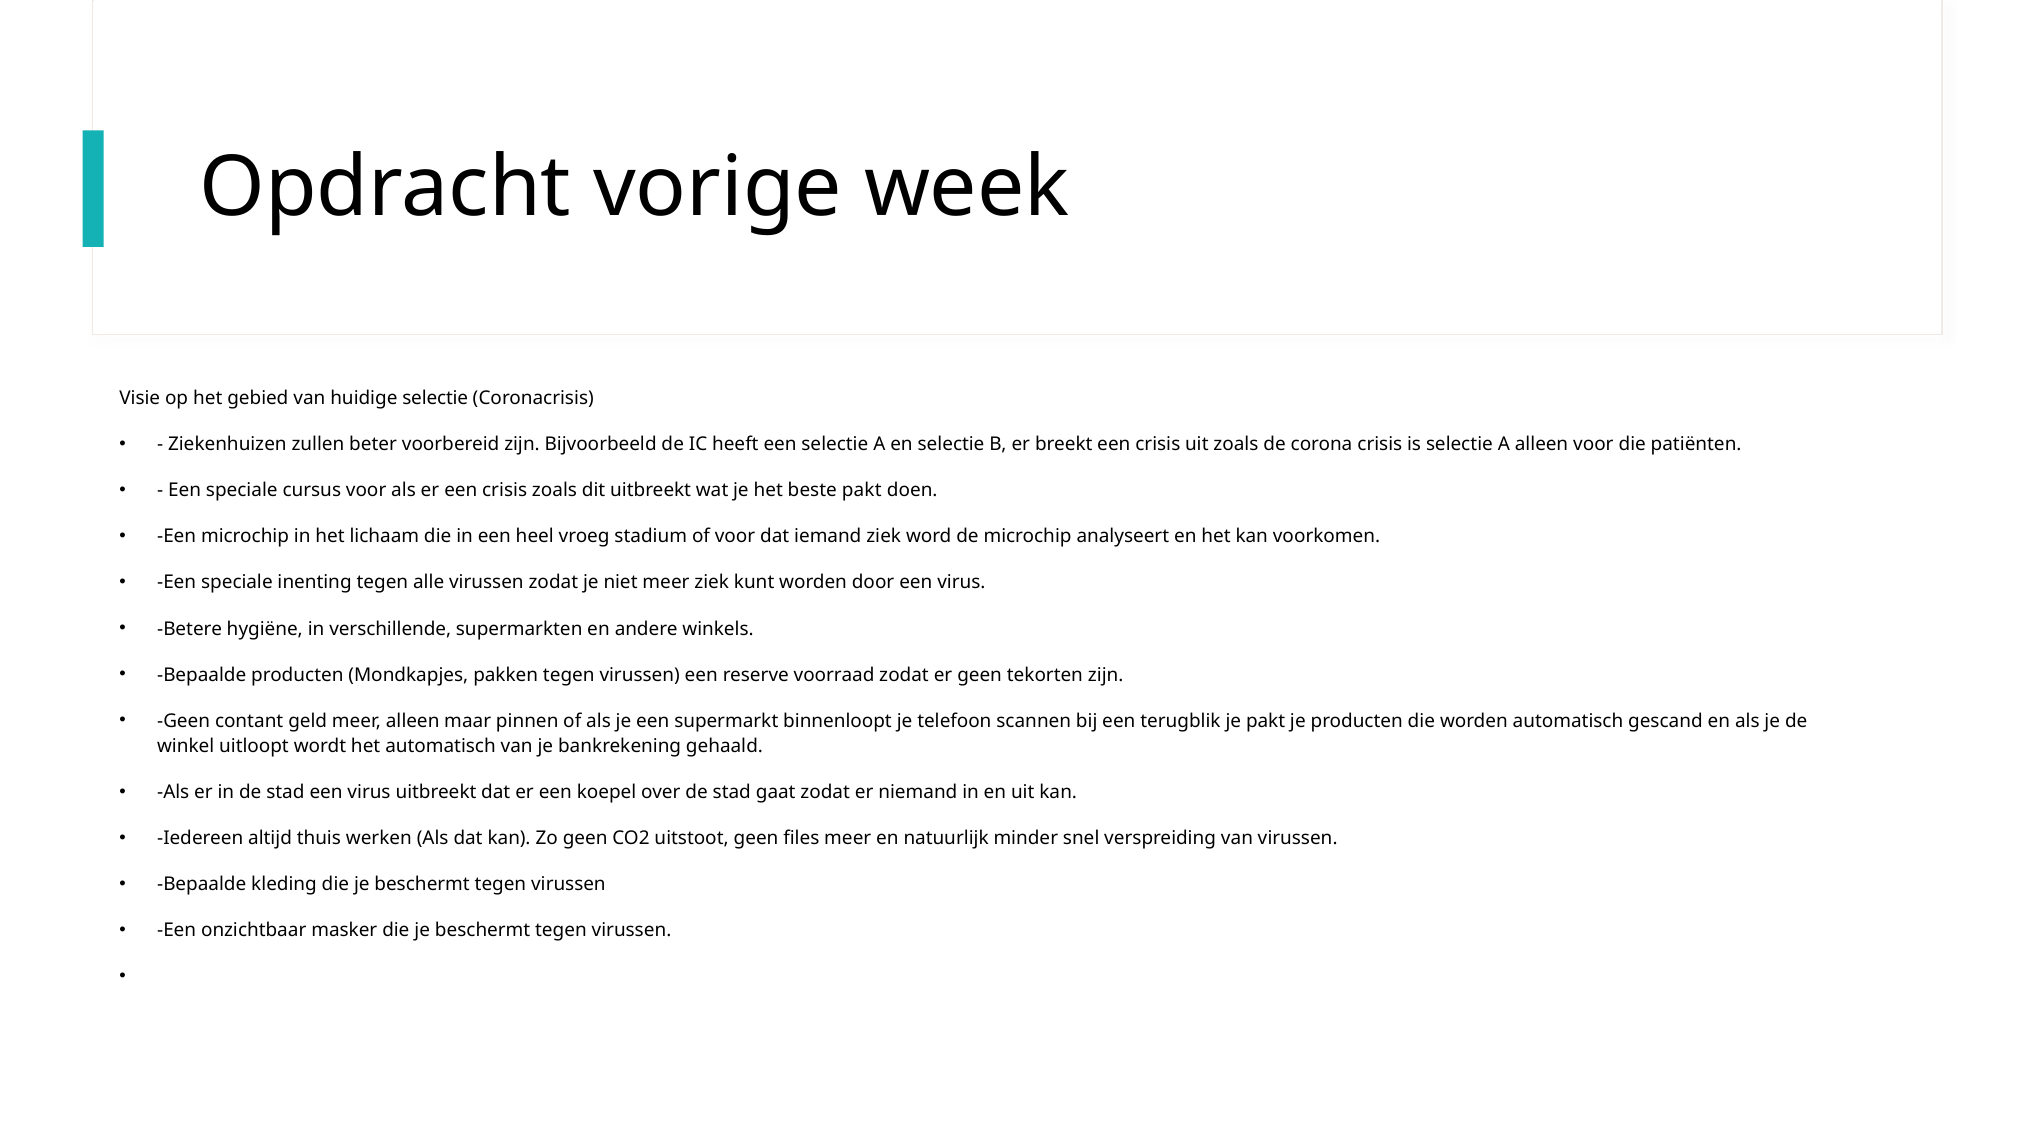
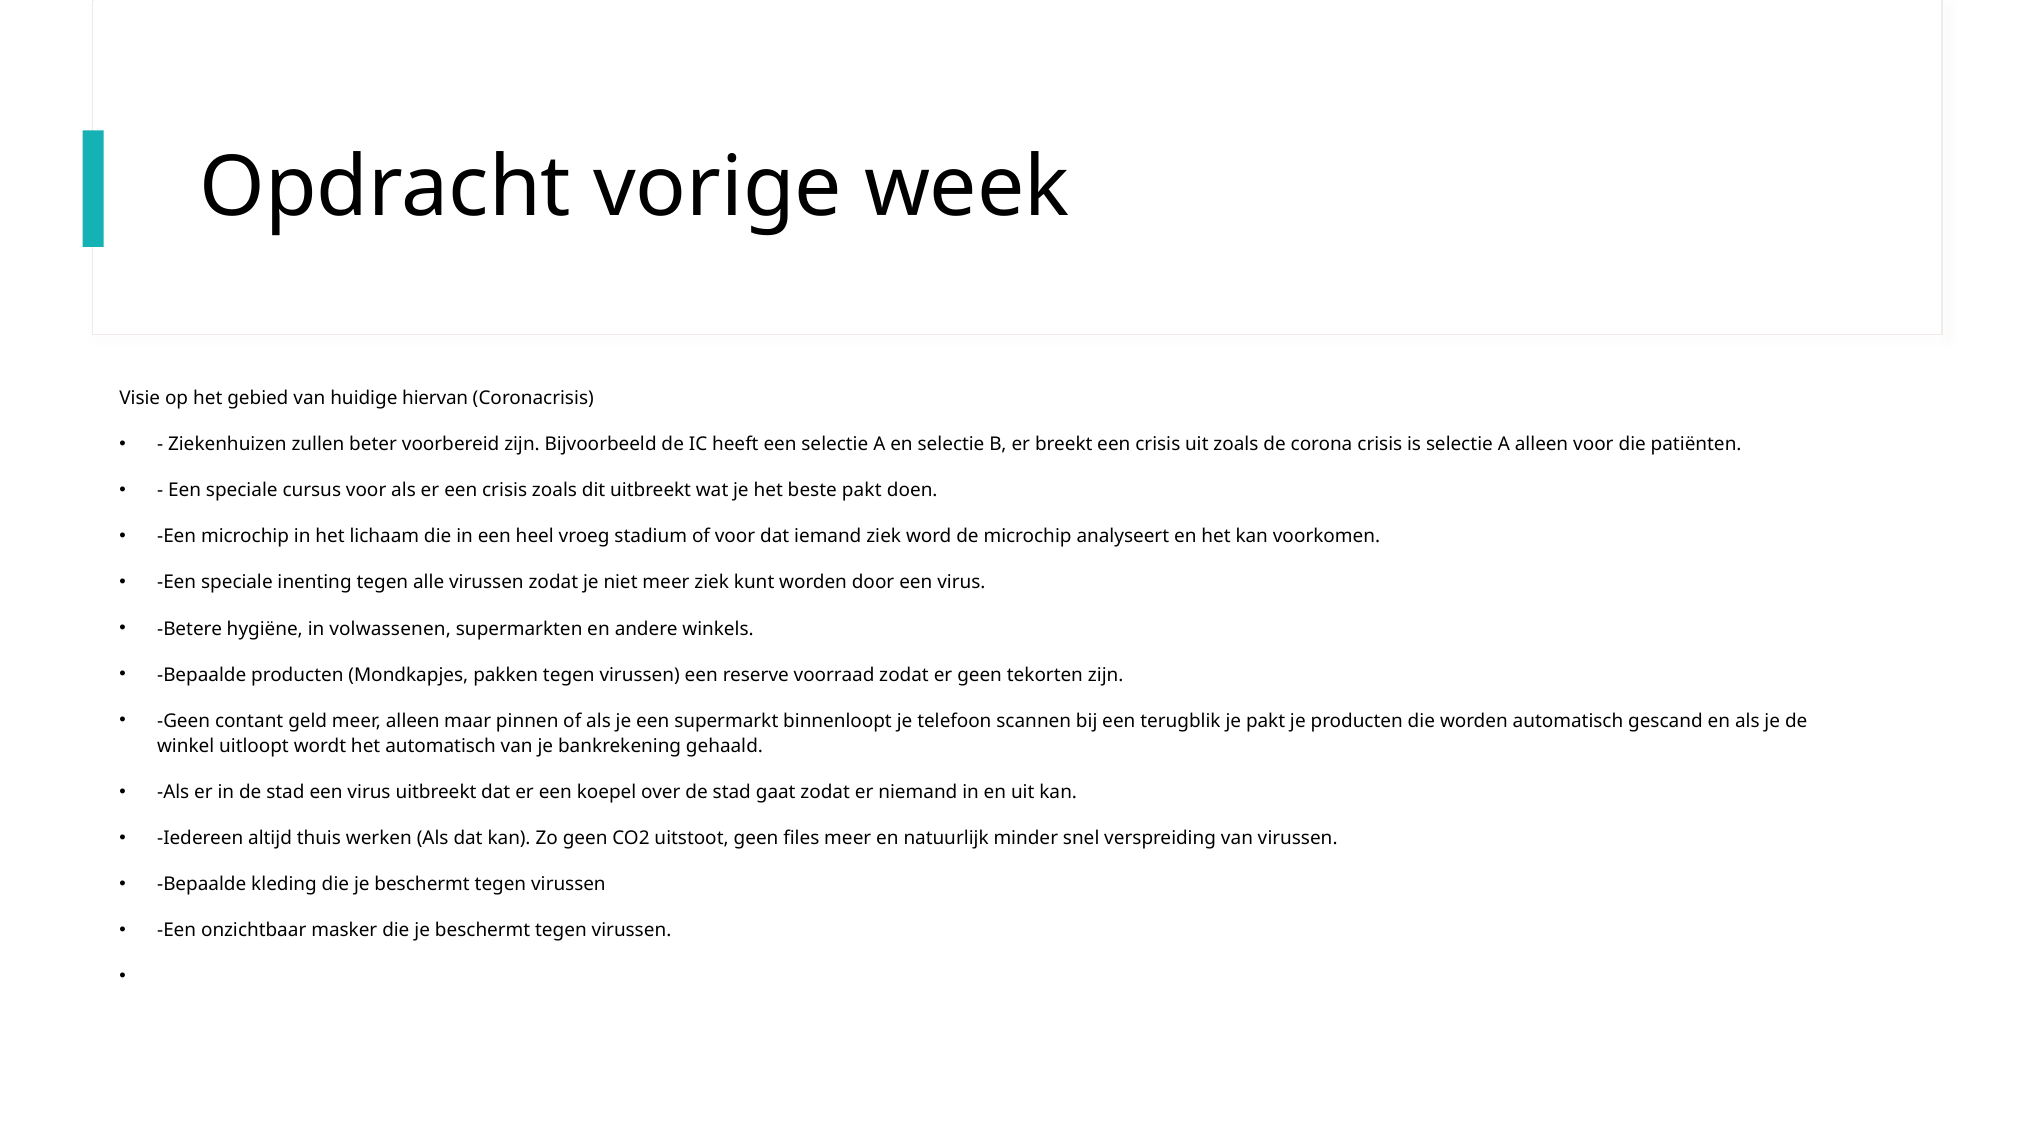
huidige selectie: selectie -> hiervan
verschillende: verschillende -> volwassenen
